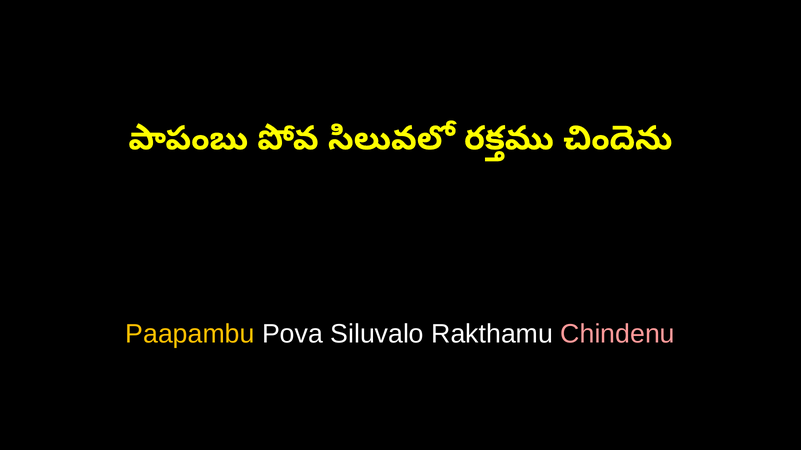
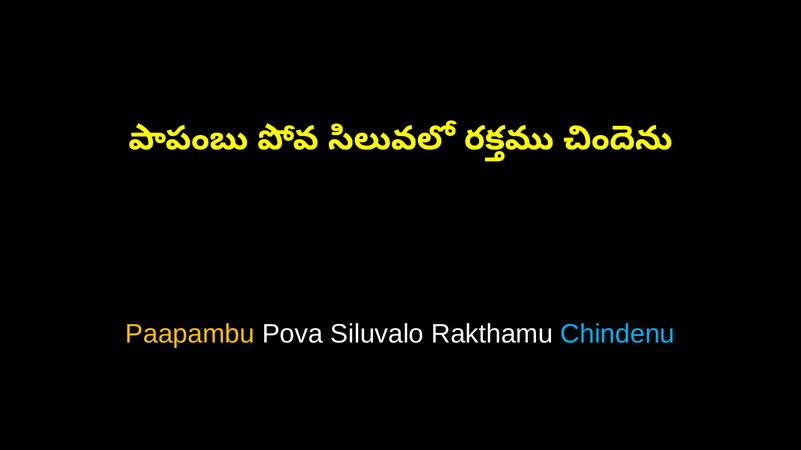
Chindenu colour: pink -> light blue
